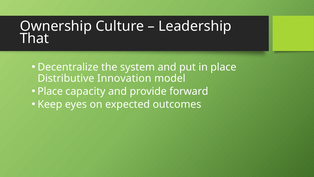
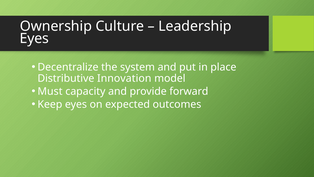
That at (34, 38): That -> Eyes
Place at (50, 91): Place -> Must
